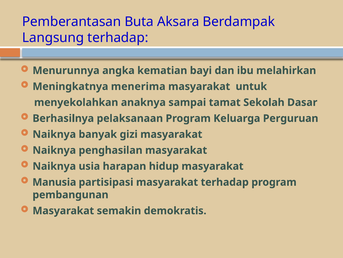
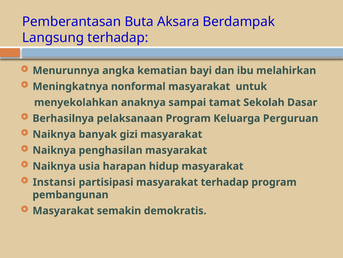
menerima: menerima -> nonformal
Manusia: Manusia -> Instansi
